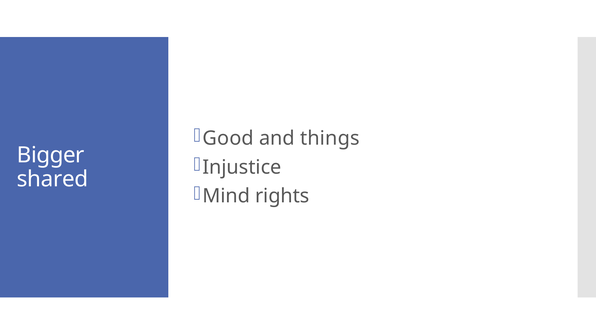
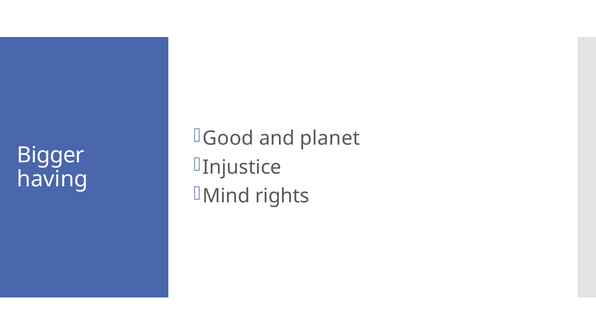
things: things -> planet
shared: shared -> having
